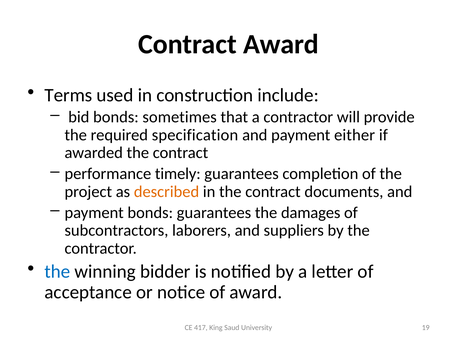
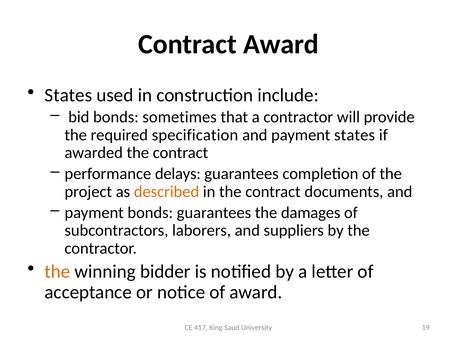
Terms at (68, 95): Terms -> States
payment either: either -> states
timely: timely -> delays
the at (57, 271) colour: blue -> orange
